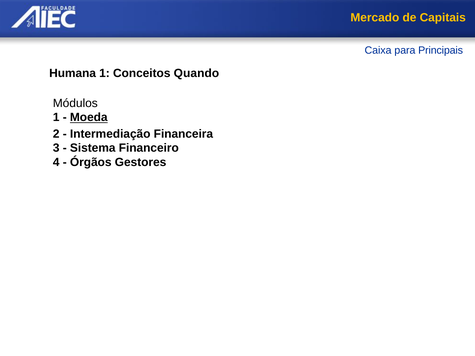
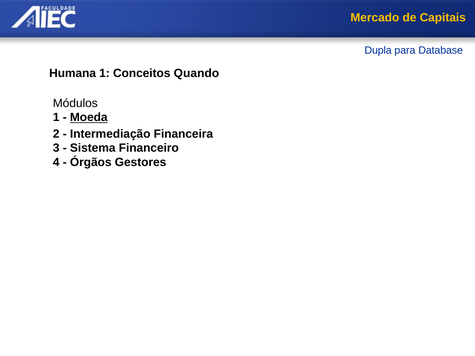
Caixa: Caixa -> Dupla
Principais: Principais -> Database
